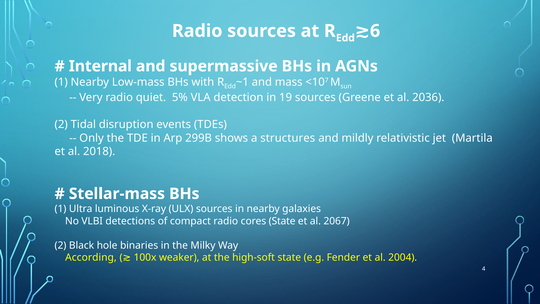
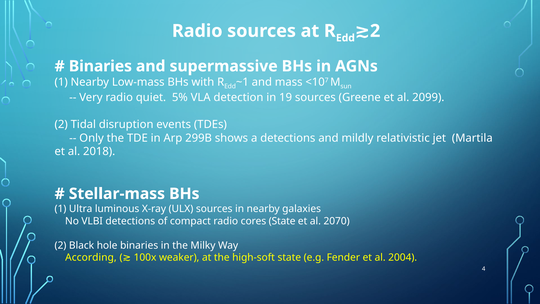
6 at (375, 31): 6 -> 2
Internal at (100, 66): Internal -> Binaries
2036: 2036 -> 2099
a structures: structures -> detections
2067: 2067 -> 2070
